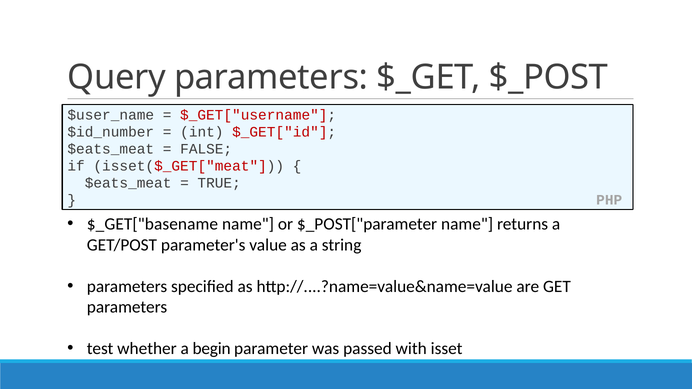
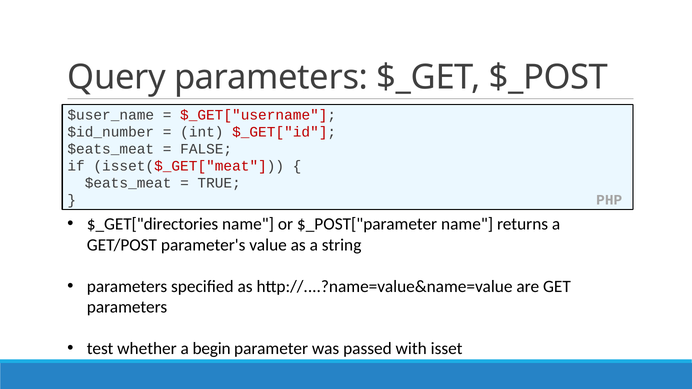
$_GET["basename: $_GET["basename -> $_GET["directories
